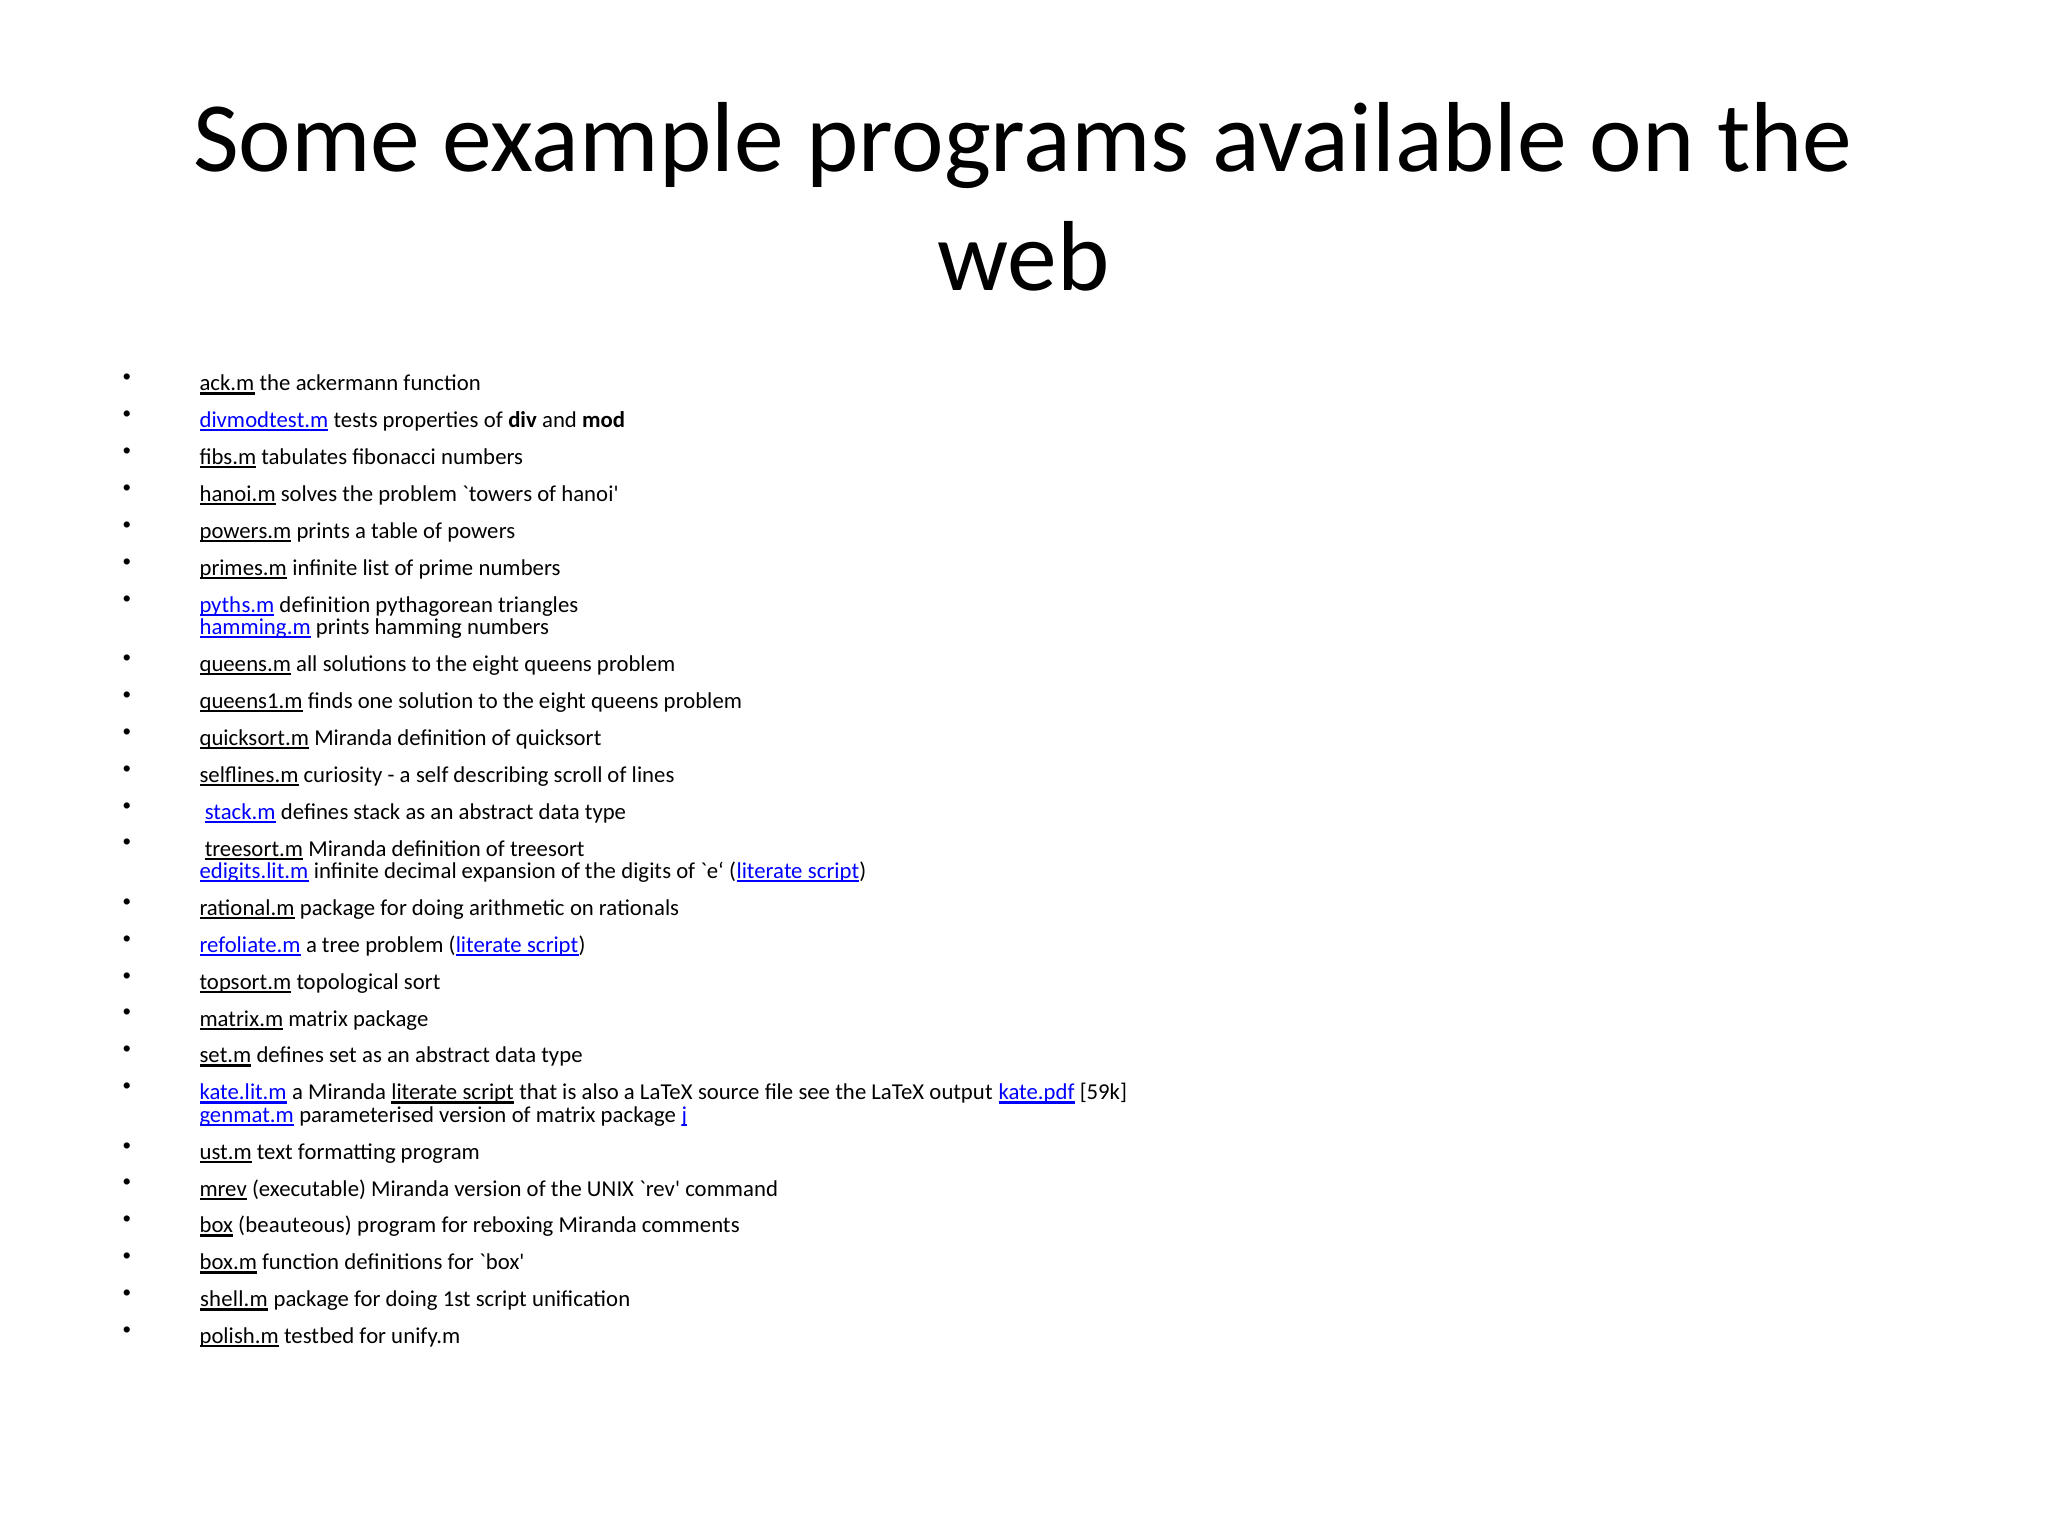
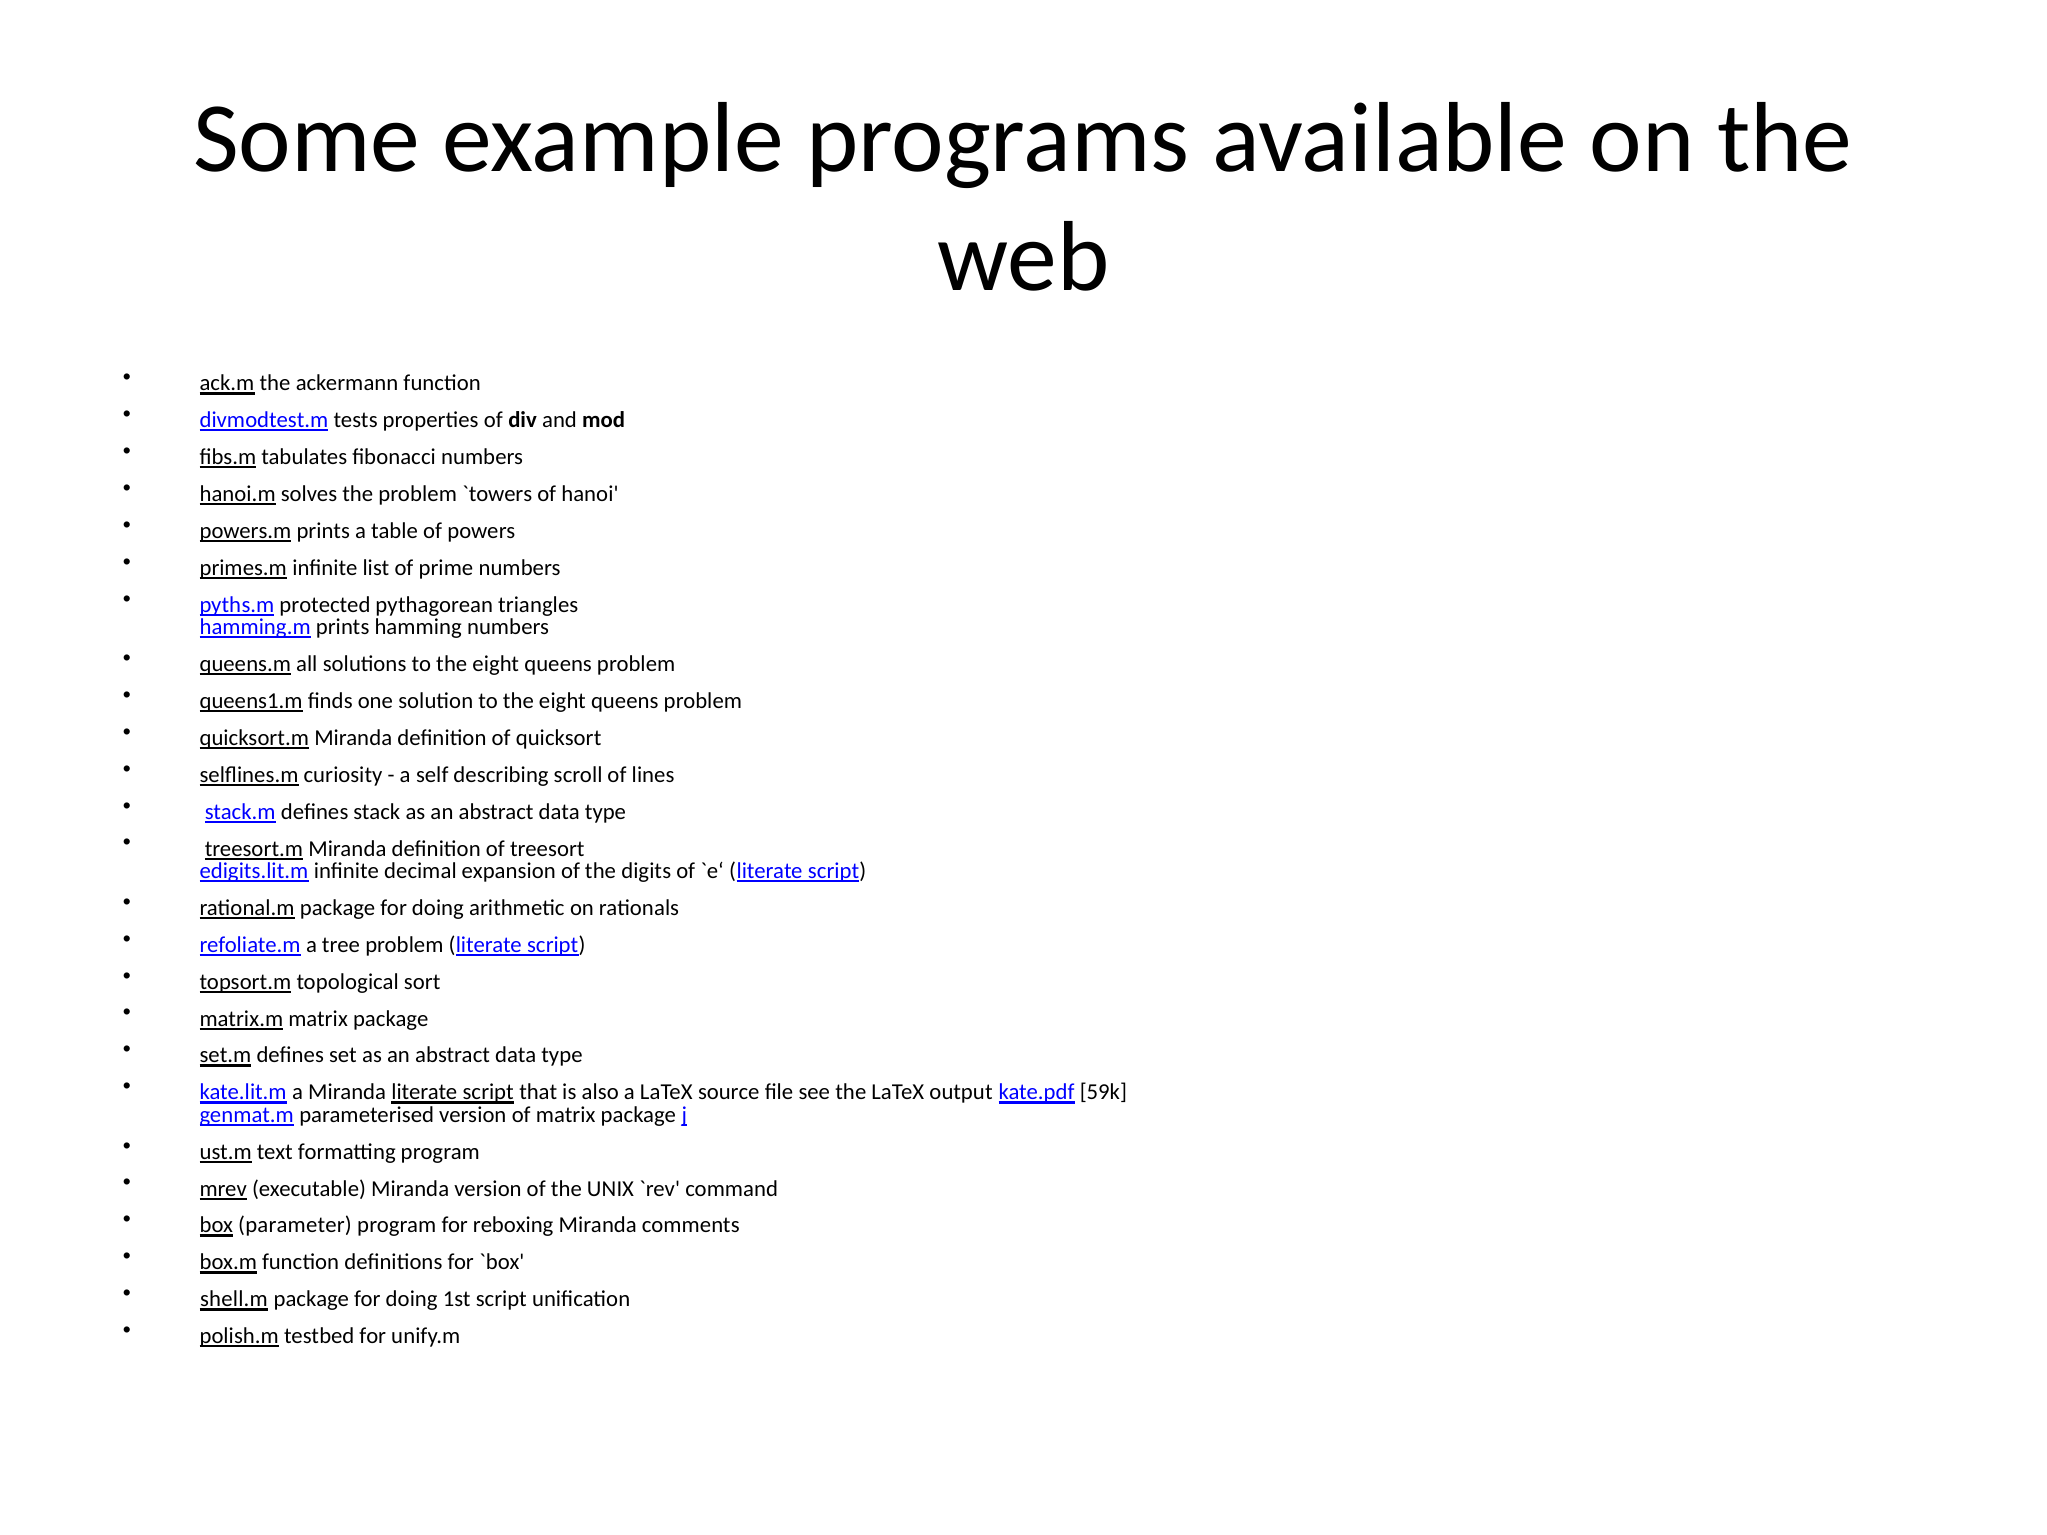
pyths.m definition: definition -> protected
beauteous: beauteous -> parameter
